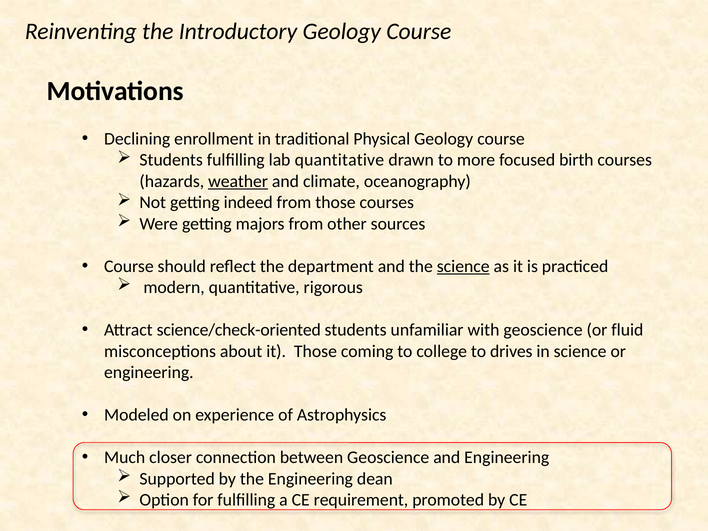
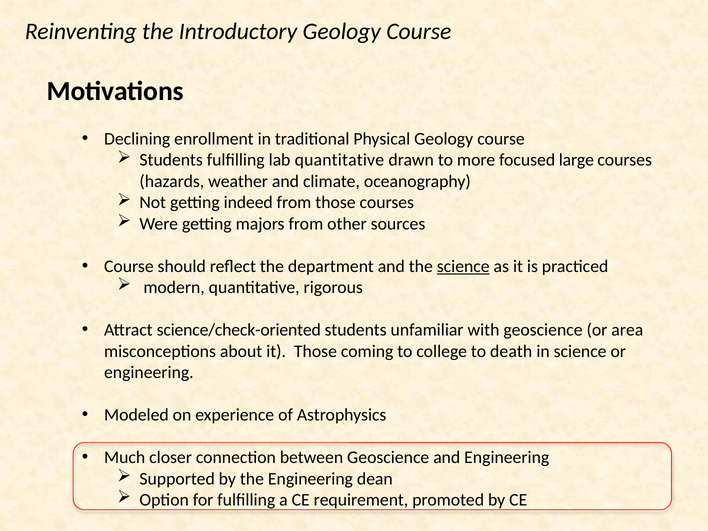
birth: birth -> large
weather underline: present -> none
fluid: fluid -> area
drives: drives -> death
